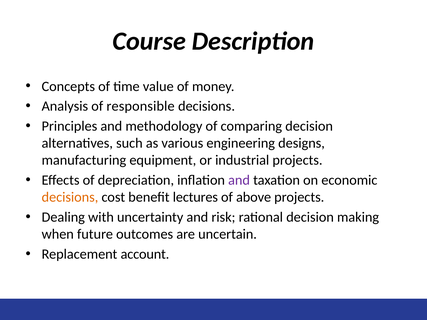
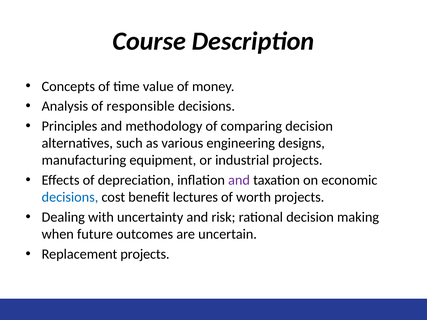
decisions at (70, 197) colour: orange -> blue
above: above -> worth
Replacement account: account -> projects
